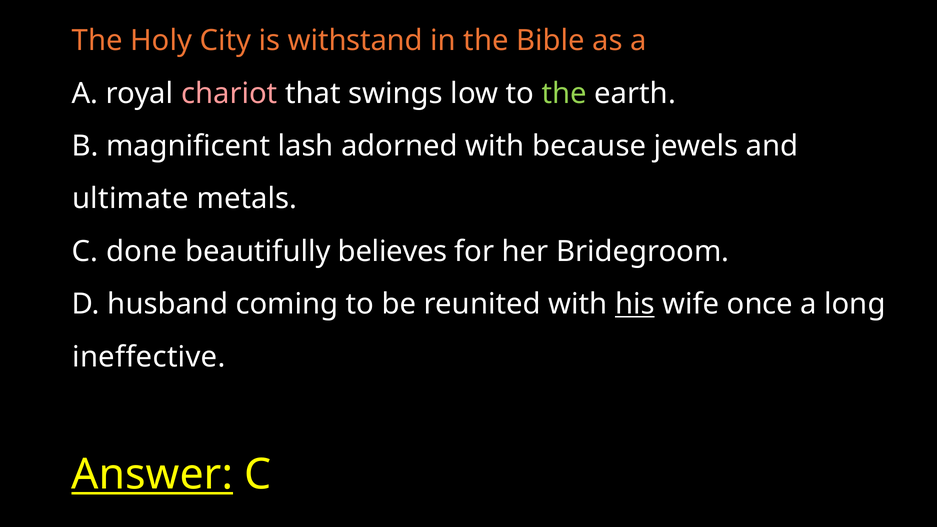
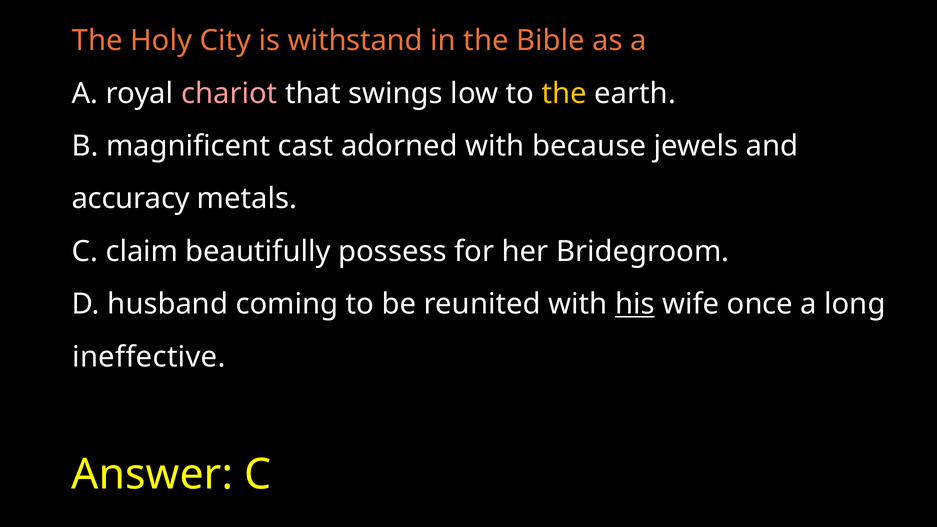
the at (564, 93) colour: light green -> yellow
lash: lash -> cast
ultimate: ultimate -> accuracy
done: done -> claim
believes: believes -> possess
Answer underline: present -> none
